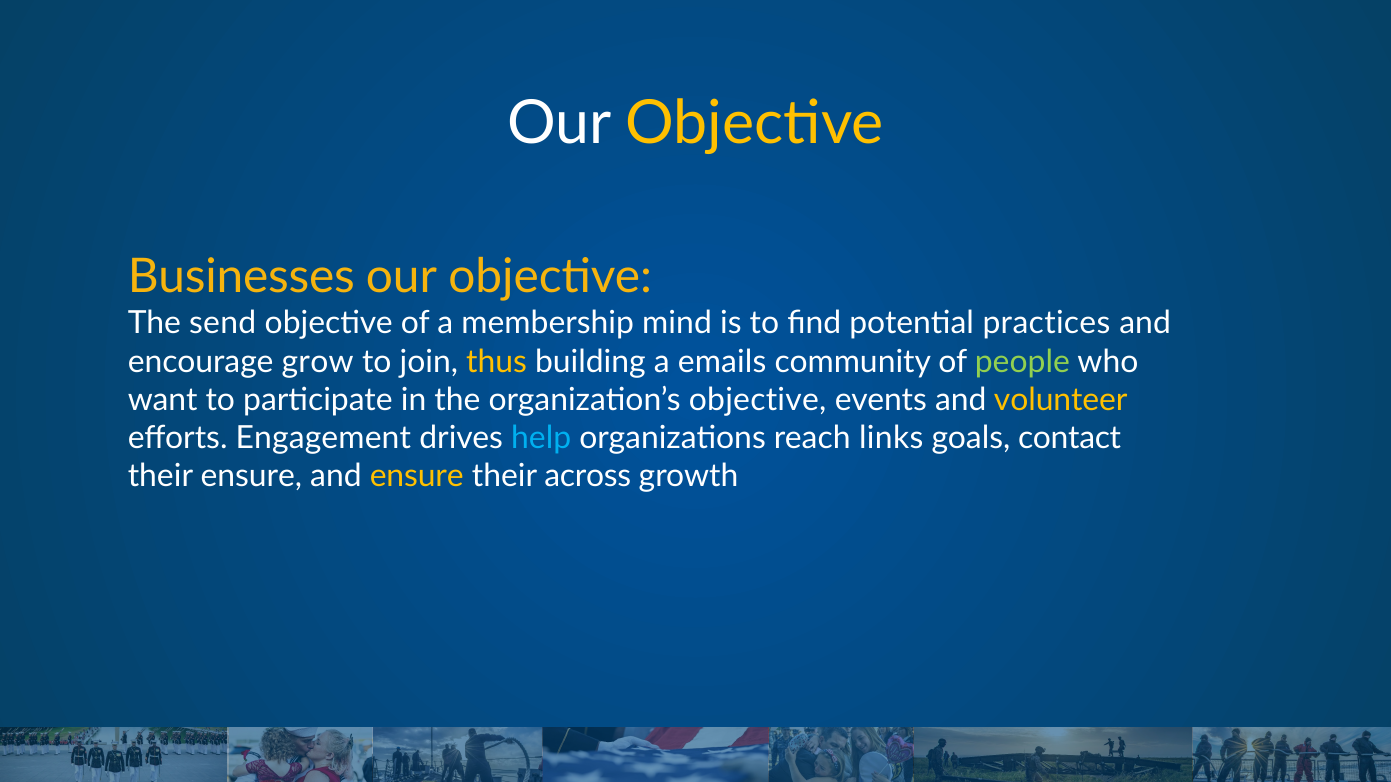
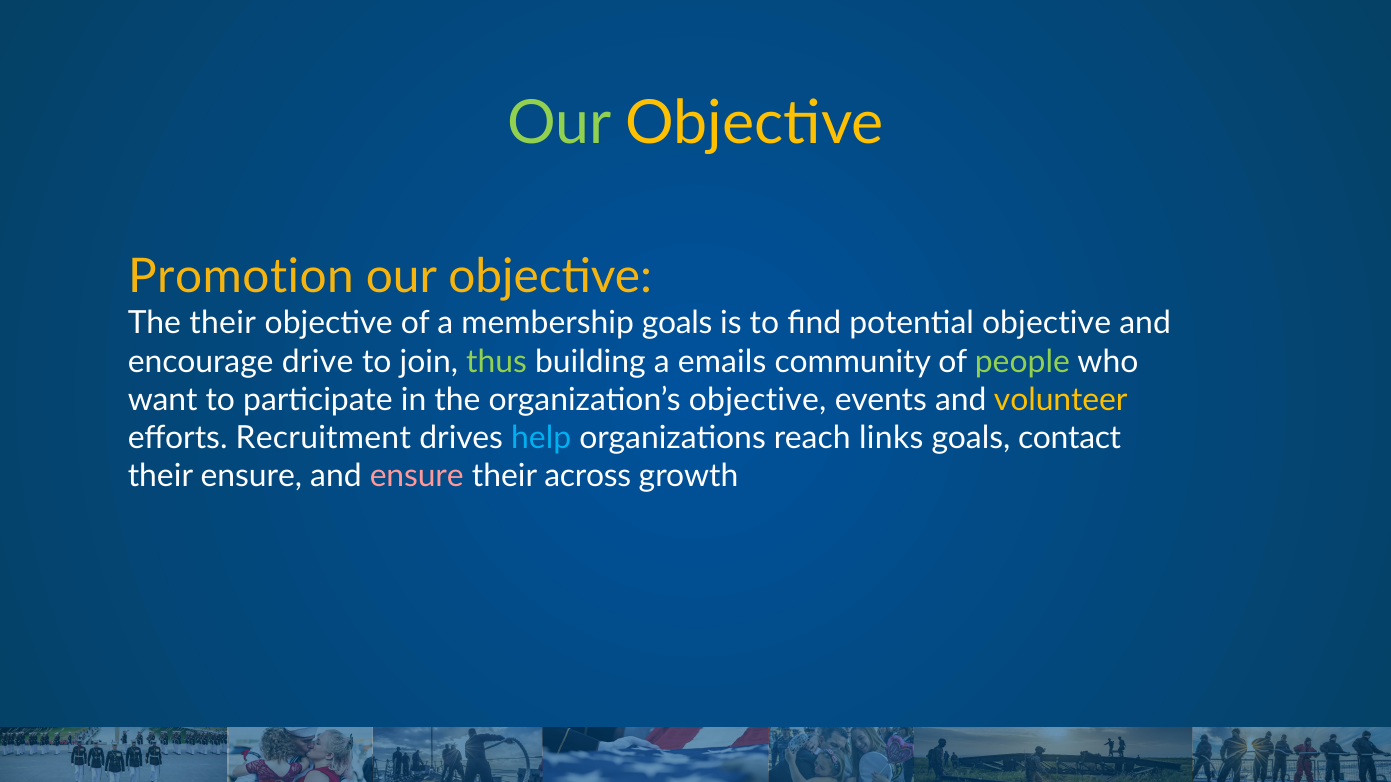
Our at (559, 124) colour: white -> light green
Businesses: Businesses -> Promotion
The send: send -> their
membership mind: mind -> goals
potential practices: practices -> objective
grow: grow -> drive
thus colour: yellow -> light green
Engagement: Engagement -> Recruitment
ensure at (417, 477) colour: yellow -> pink
